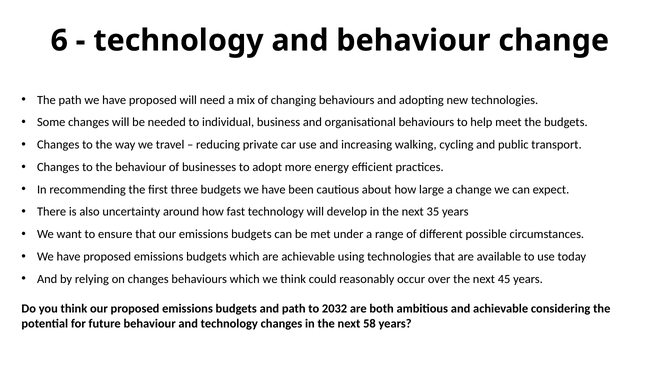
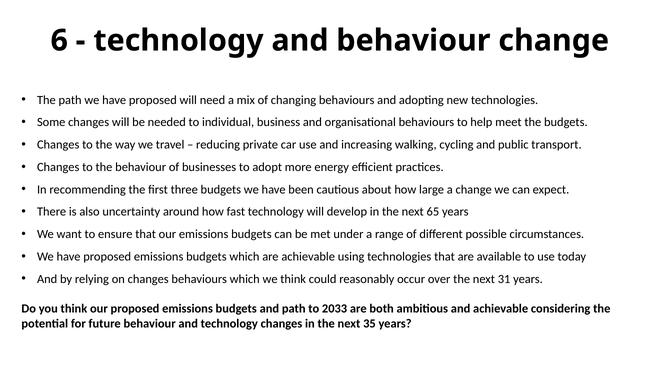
35: 35 -> 65
45: 45 -> 31
2032: 2032 -> 2033
58: 58 -> 35
